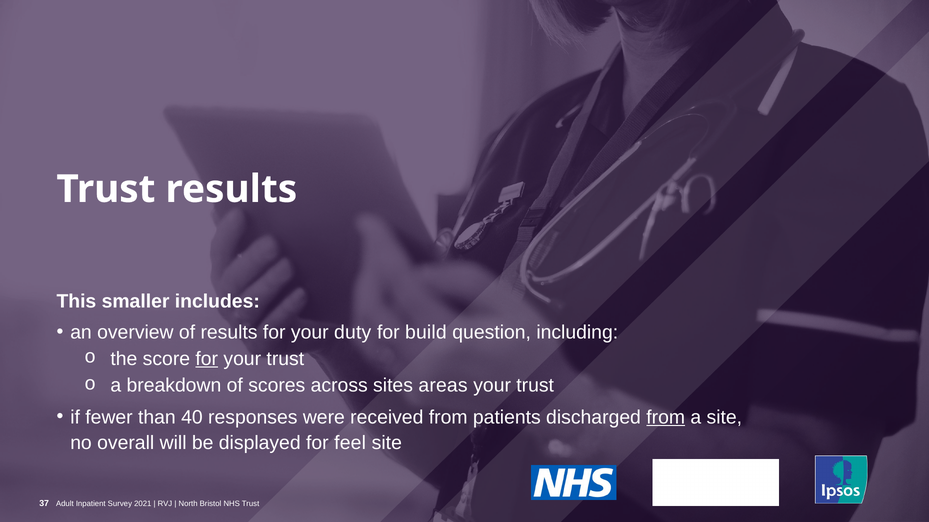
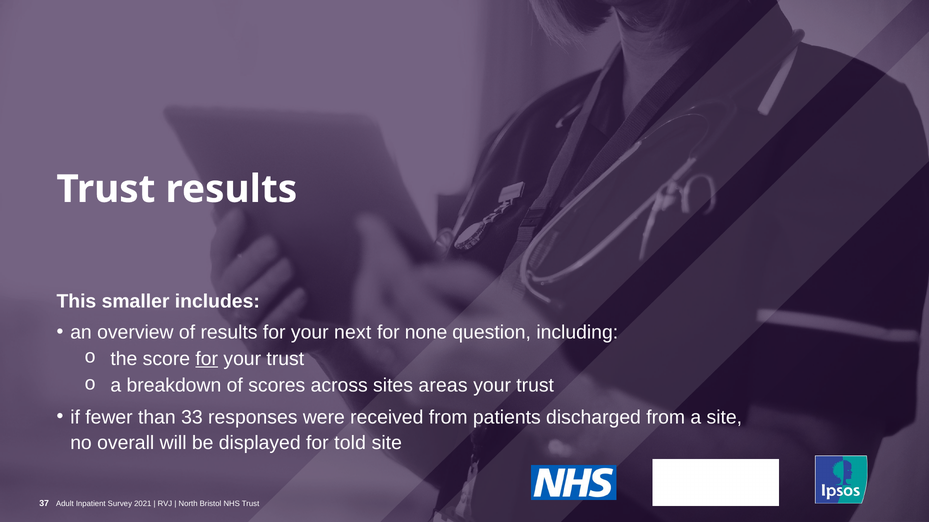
duty: duty -> next
build: build -> none
40: 40 -> 33
from at (666, 418) underline: present -> none
feel: feel -> told
